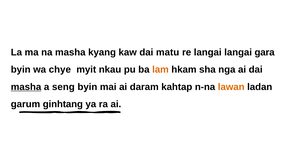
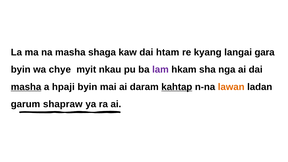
kyang: kyang -> shaga
matu: matu -> htam
re langai: langai -> kyang
lam colour: orange -> purple
seng: seng -> hpaji
kahtap underline: none -> present
ginhtang: ginhtang -> shapraw
